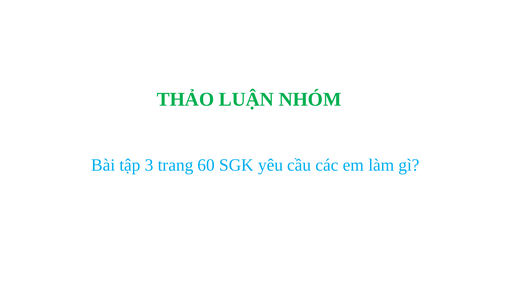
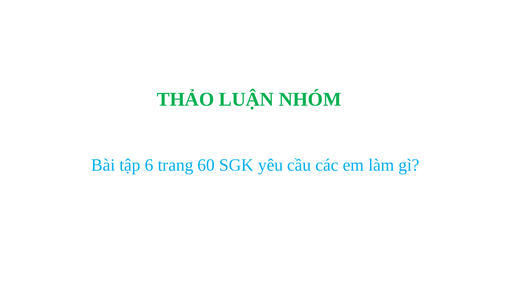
3: 3 -> 6
